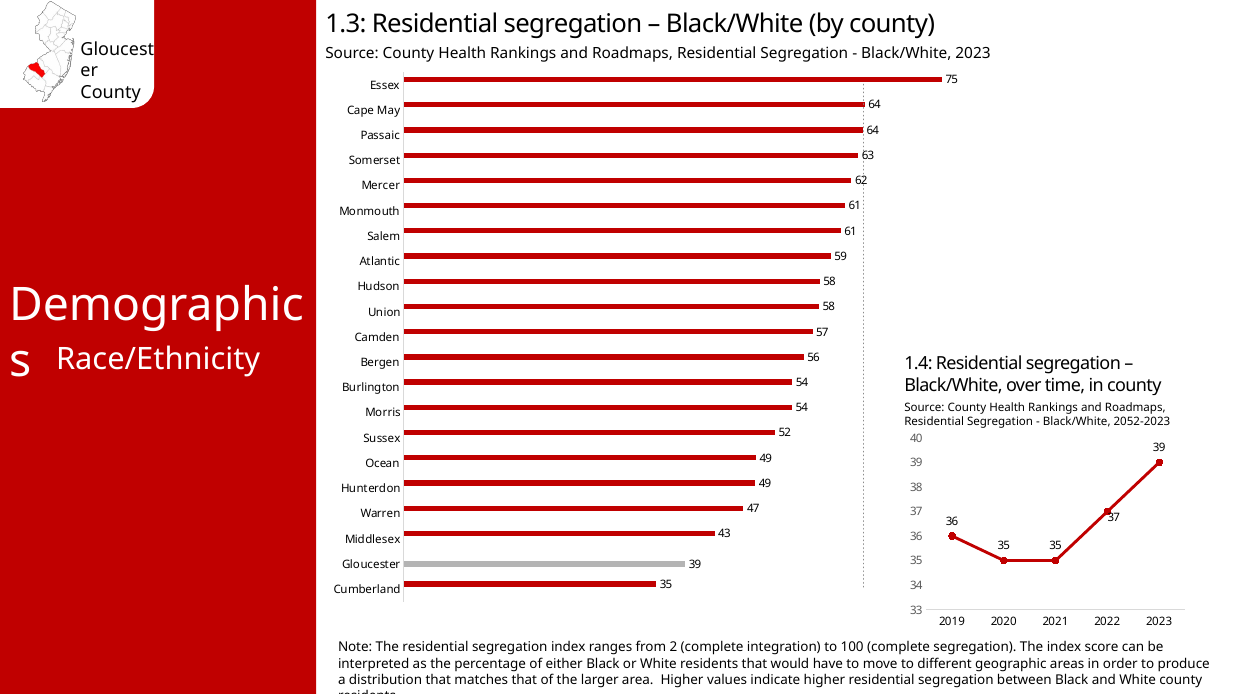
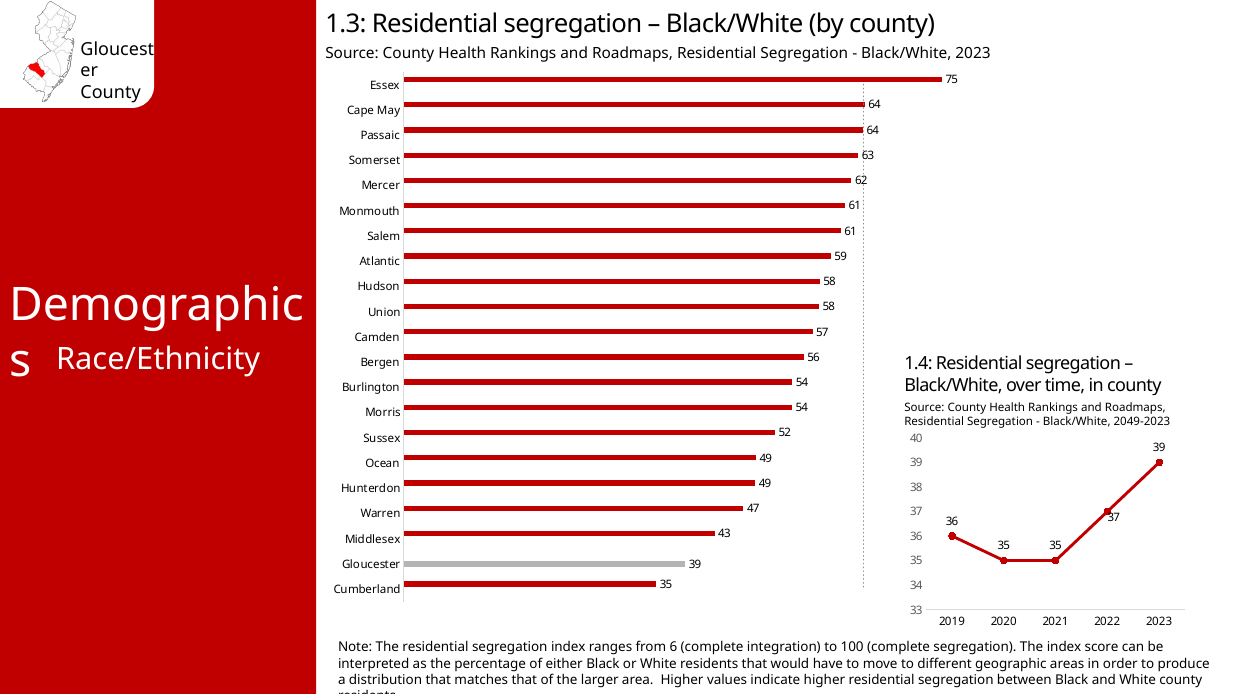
2052-2023: 2052-2023 -> 2049-2023
2: 2 -> 6
